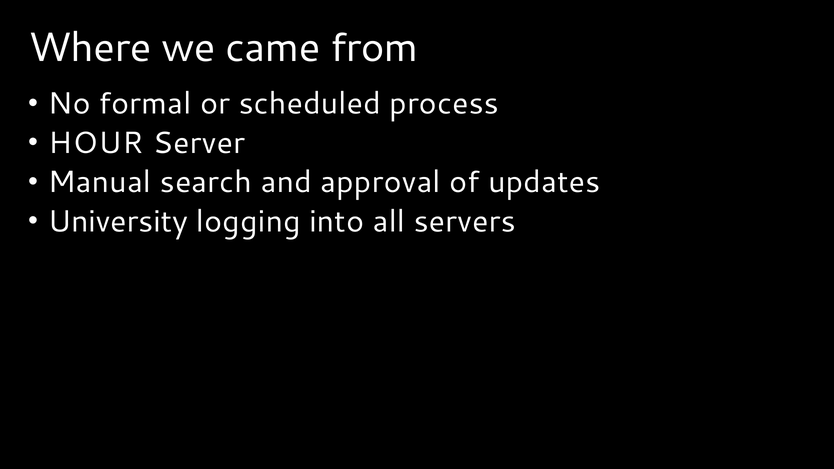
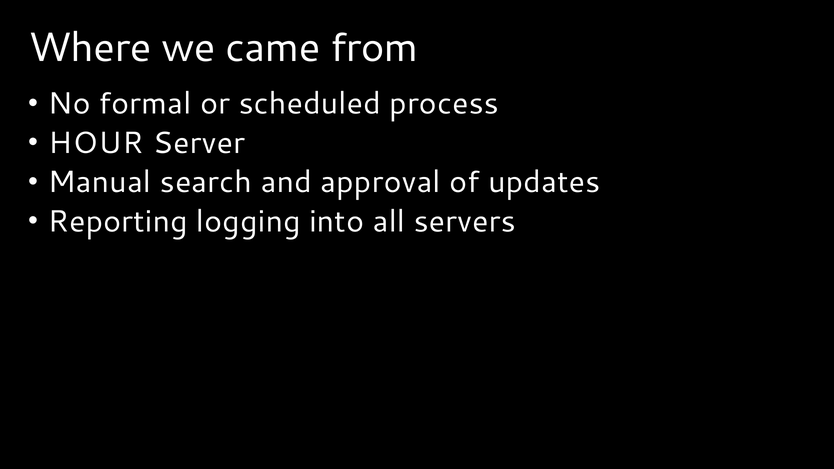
University: University -> Reporting
